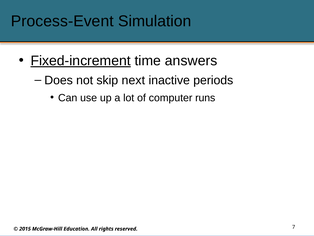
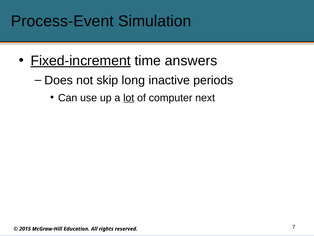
next: next -> long
lot underline: none -> present
runs: runs -> next
